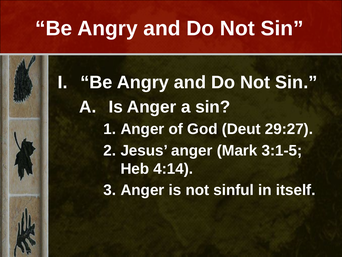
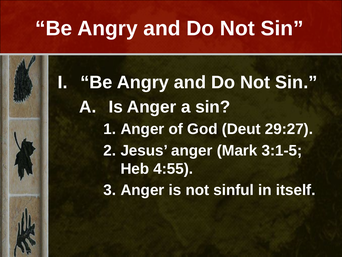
4:14: 4:14 -> 4:55
